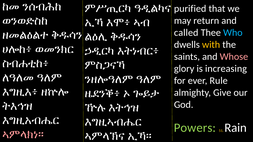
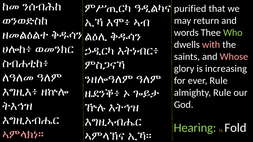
called: called -> words
Who colour: light blue -> light green
with colour: yellow -> pink
almighty Give: Give -> Rule
Powers: Powers -> Hearing
Rain: Rain -> Fold
